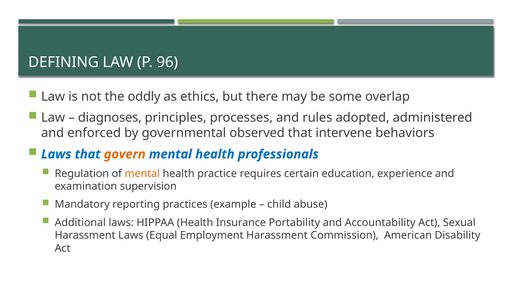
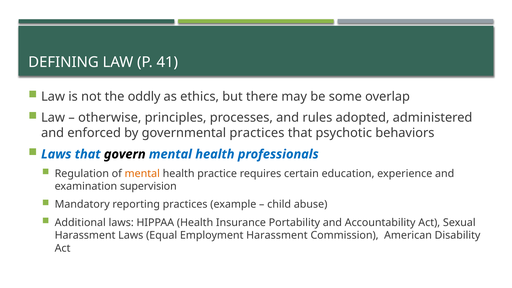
96: 96 -> 41
diagnoses: diagnoses -> otherwise
governmental observed: observed -> practices
intervene: intervene -> psychotic
govern colour: orange -> black
